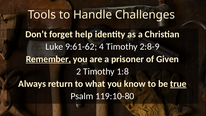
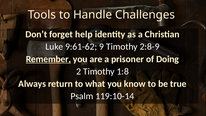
4: 4 -> 9
Given: Given -> Doing
true underline: present -> none
119:10-80: 119:10-80 -> 119:10-14
